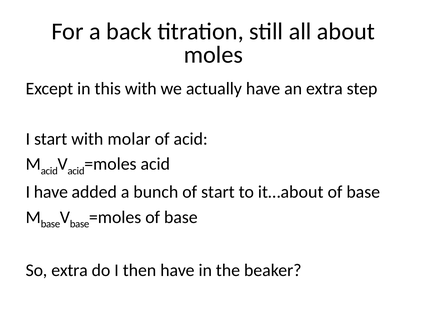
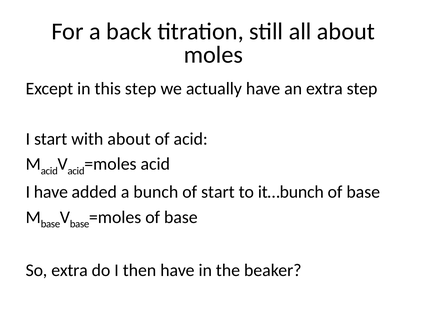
this with: with -> step
with molar: molar -> about
it…about: it…about -> it…bunch
